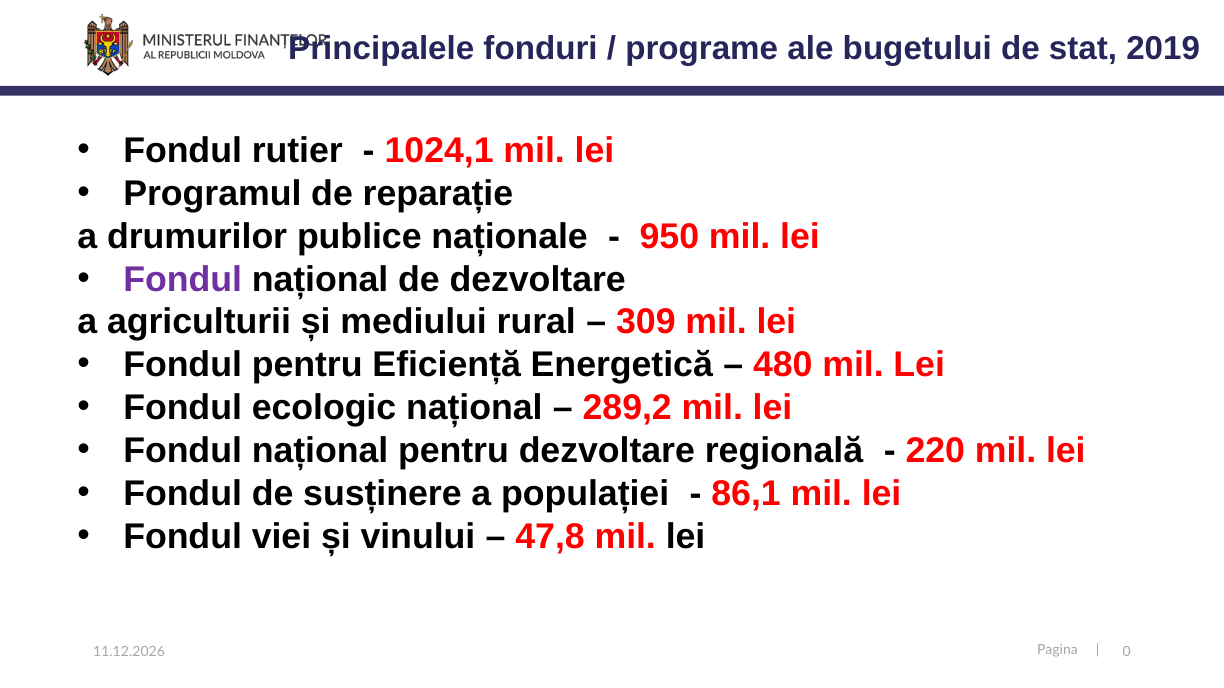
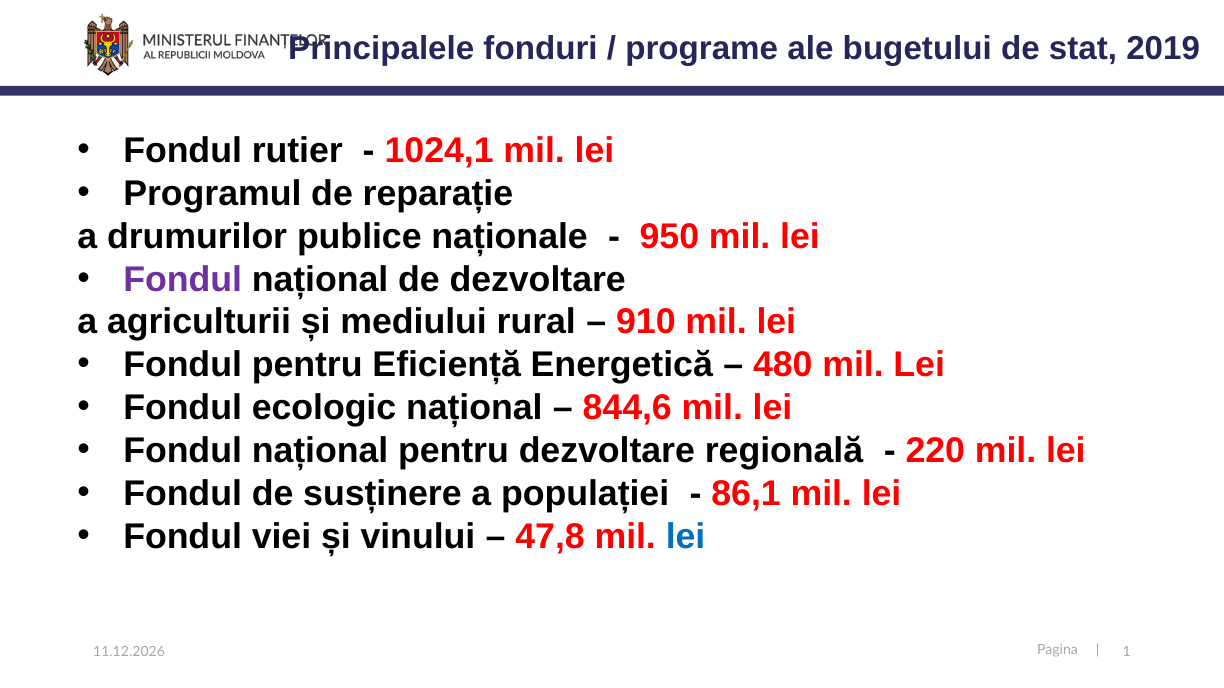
309: 309 -> 910
289,2: 289,2 -> 844,6
lei at (686, 537) colour: black -> blue
0: 0 -> 1
